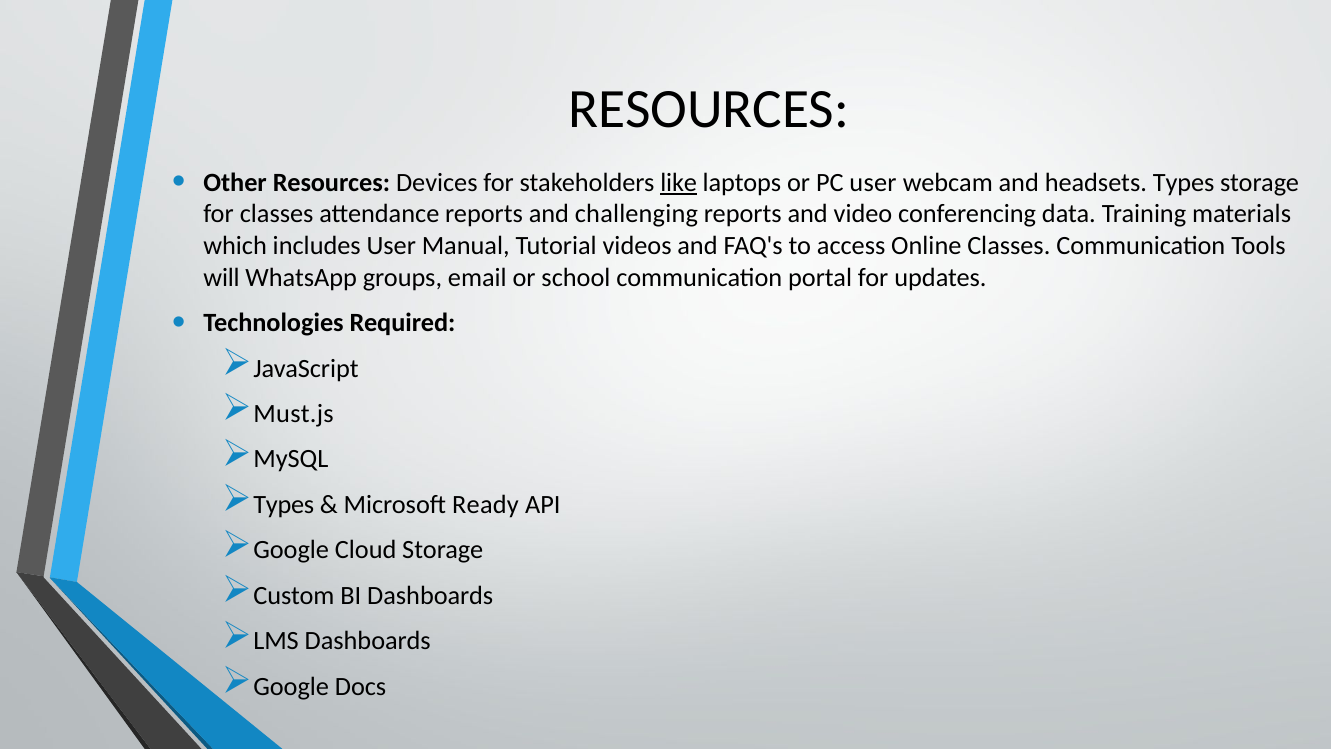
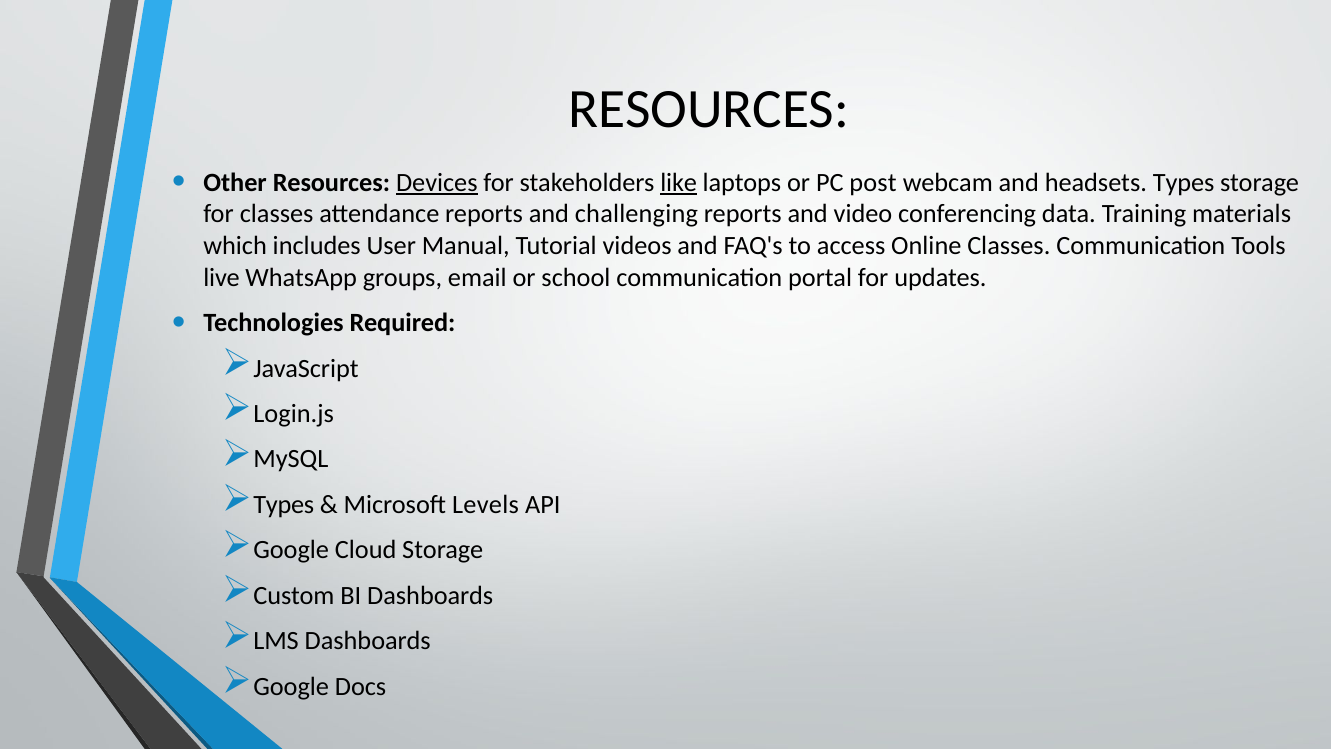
Devices underline: none -> present
PC user: user -> post
will: will -> live
Must.js: Must.js -> Login.js
Ready: Ready -> Levels
